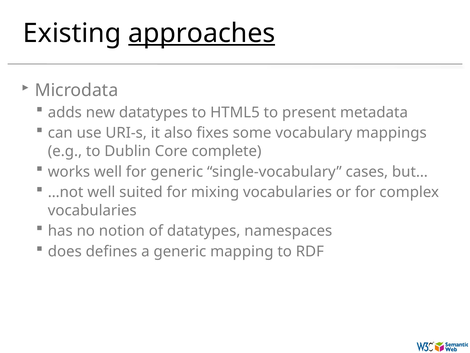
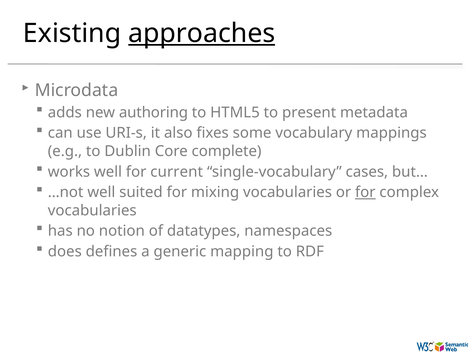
new datatypes: datatypes -> authoring
for generic: generic -> current
for at (365, 192) underline: none -> present
